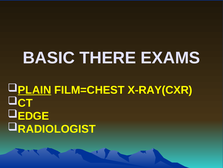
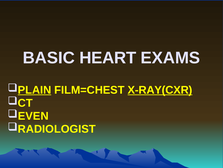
THERE: THERE -> HEART
X-RAY(CXR underline: none -> present
EDGE: EDGE -> EVEN
